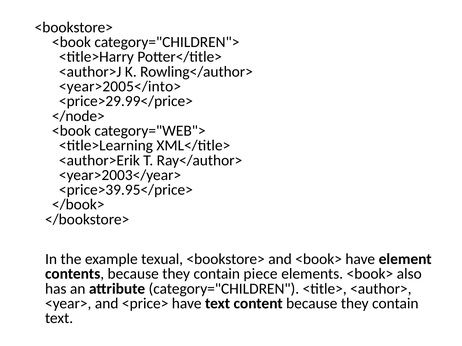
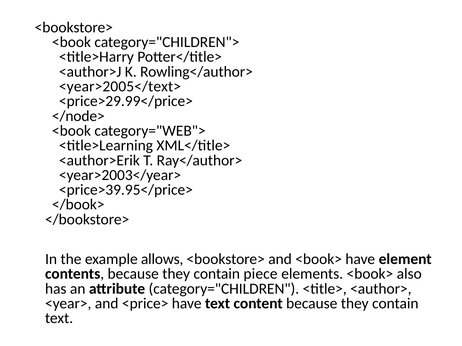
<year>2005</into>: <year>2005</into> -> <year>2005</text>
texual: texual -> allows
